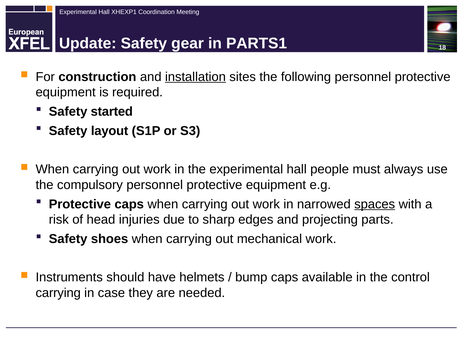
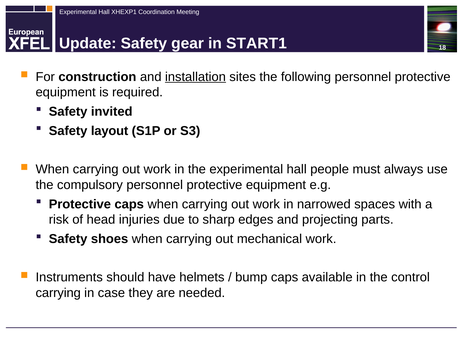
PARTS1: PARTS1 -> START1
started: started -> invited
spaces underline: present -> none
